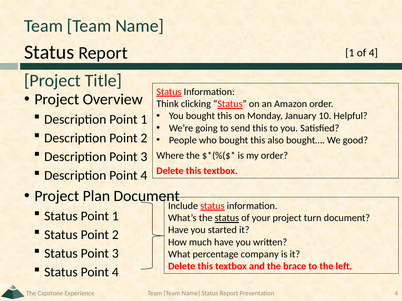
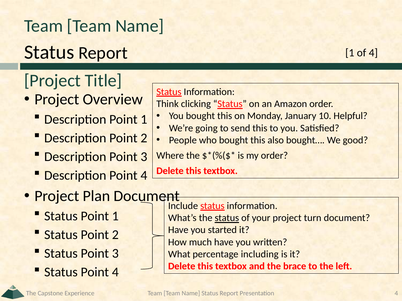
company: company -> including
